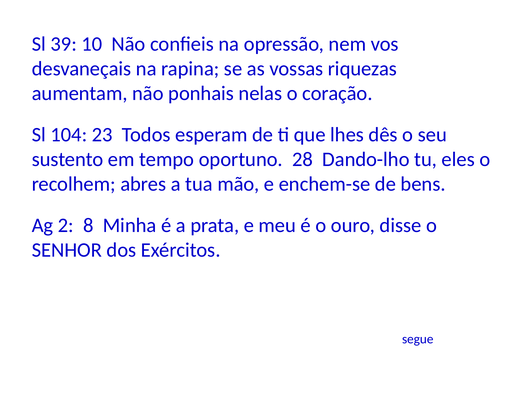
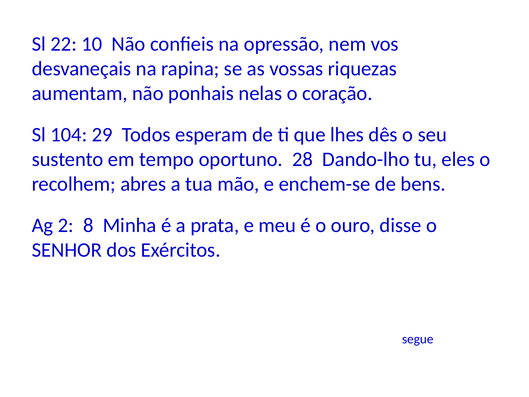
39: 39 -> 22
23: 23 -> 29
